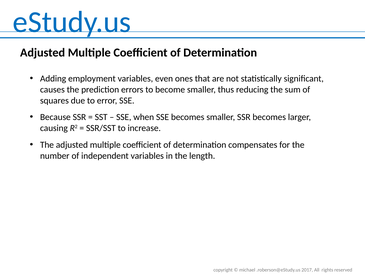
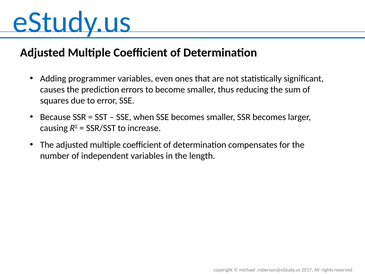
employment: employment -> programmer
